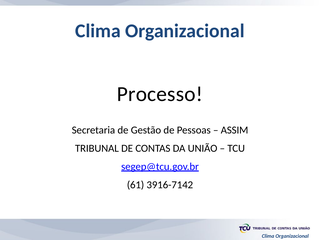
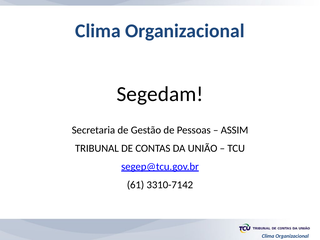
Processo: Processo -> Segedam
3916-7142: 3916-7142 -> 3310-7142
